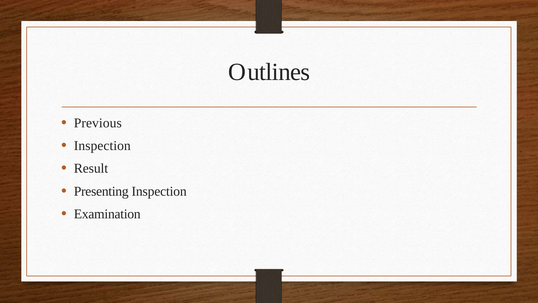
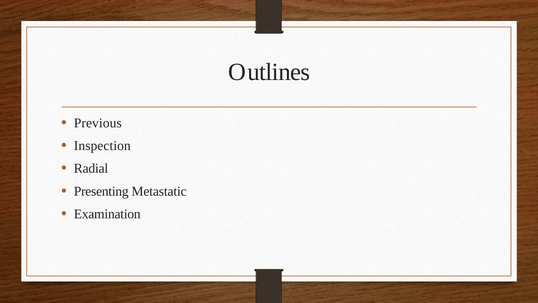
Result: Result -> Radial
Presenting Inspection: Inspection -> Metastatic
